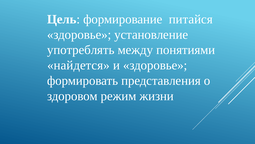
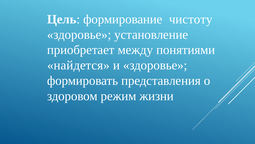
питайся: питайся -> чистоту
употреблять: употреблять -> приобретает
